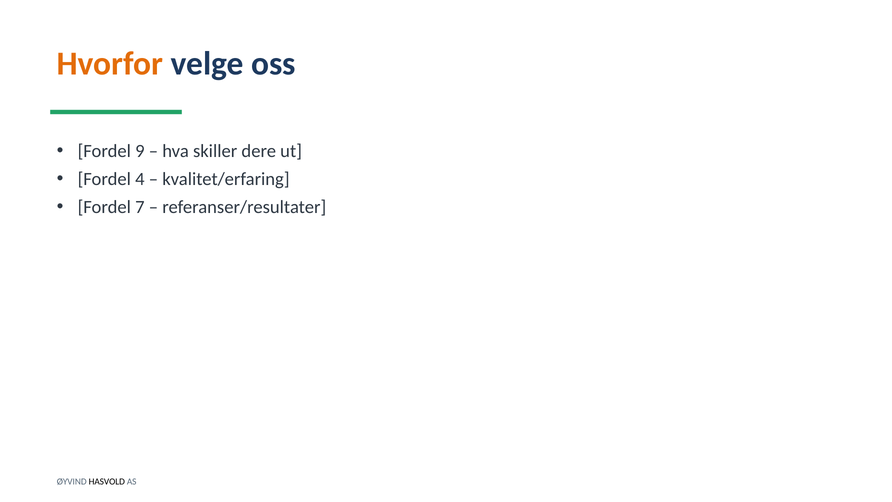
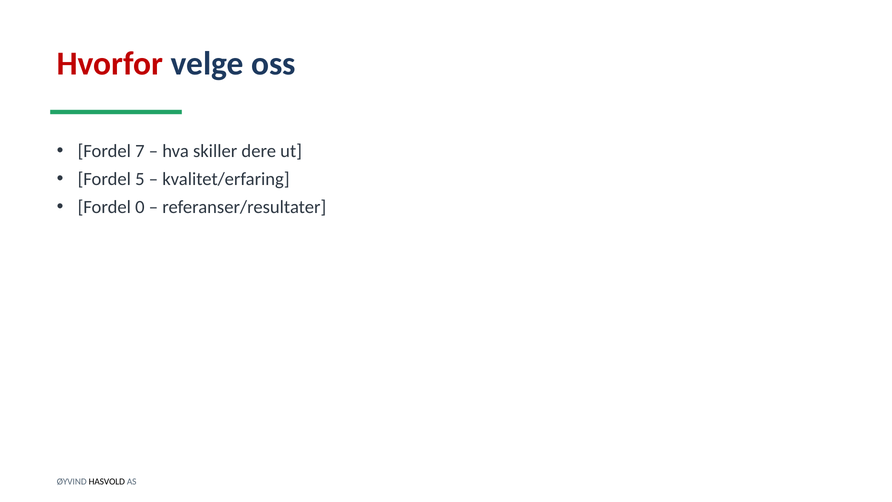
Hvorfor colour: orange -> red
9: 9 -> 7
4: 4 -> 5
7: 7 -> 0
